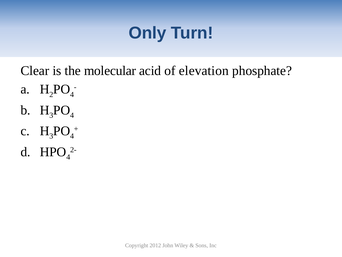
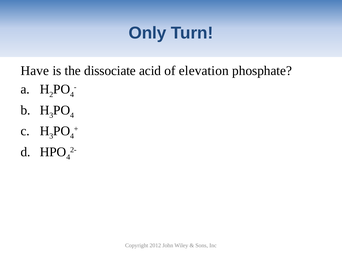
Clear: Clear -> Have
molecular: molecular -> dissociate
